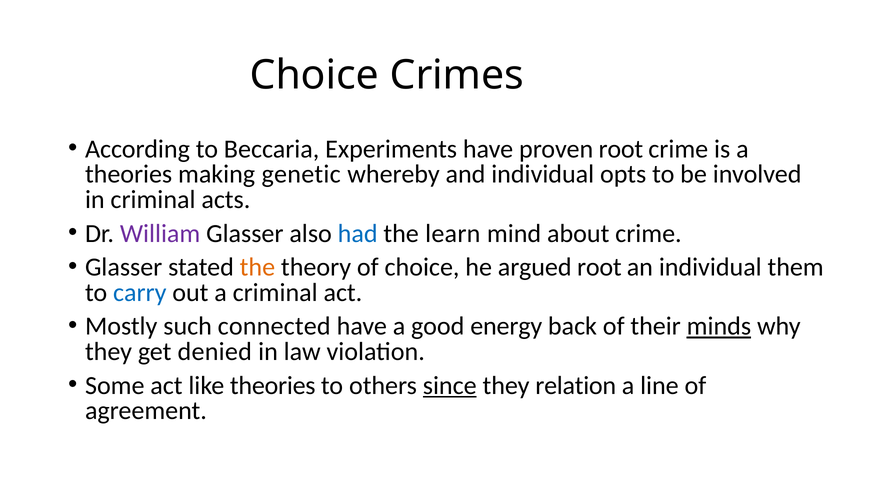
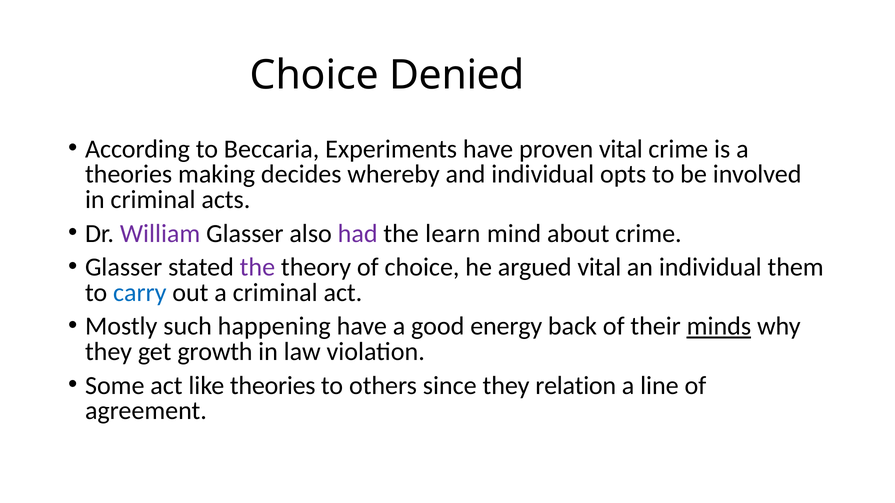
Crimes: Crimes -> Denied
proven root: root -> vital
genetic: genetic -> decides
had colour: blue -> purple
the at (257, 267) colour: orange -> purple
argued root: root -> vital
connected: connected -> happening
denied: denied -> growth
since underline: present -> none
